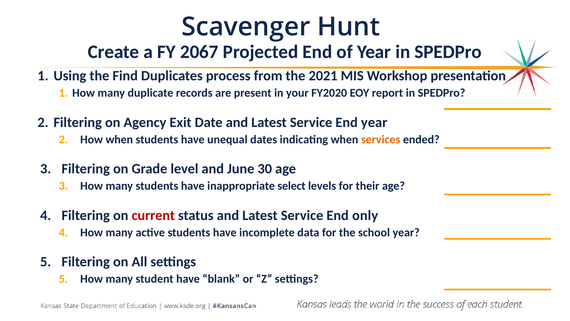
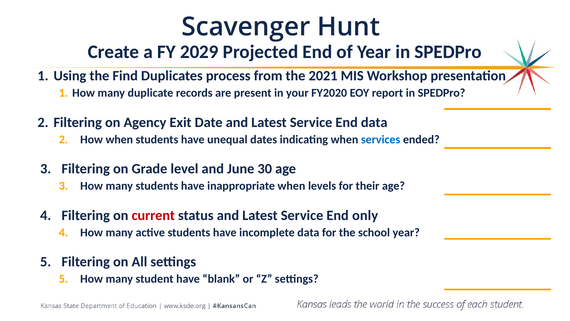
2067: 2067 -> 2029
End year: year -> data
services colour: orange -> blue
inappropriate select: select -> when
